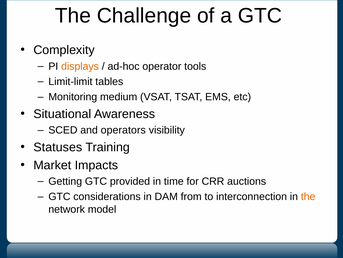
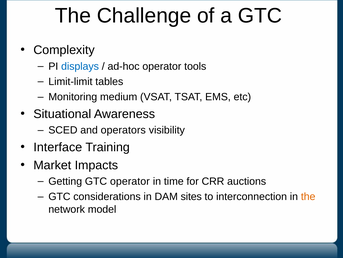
displays colour: orange -> blue
Statuses: Statuses -> Interface
GTC provided: provided -> operator
from: from -> sites
